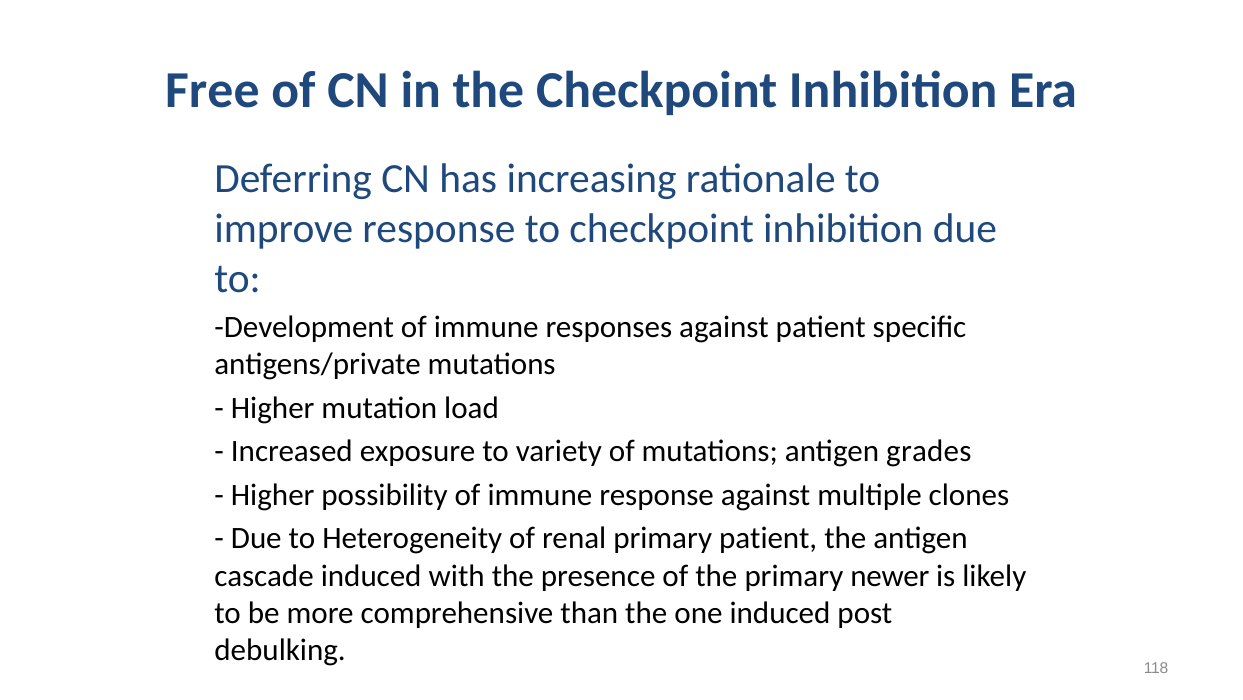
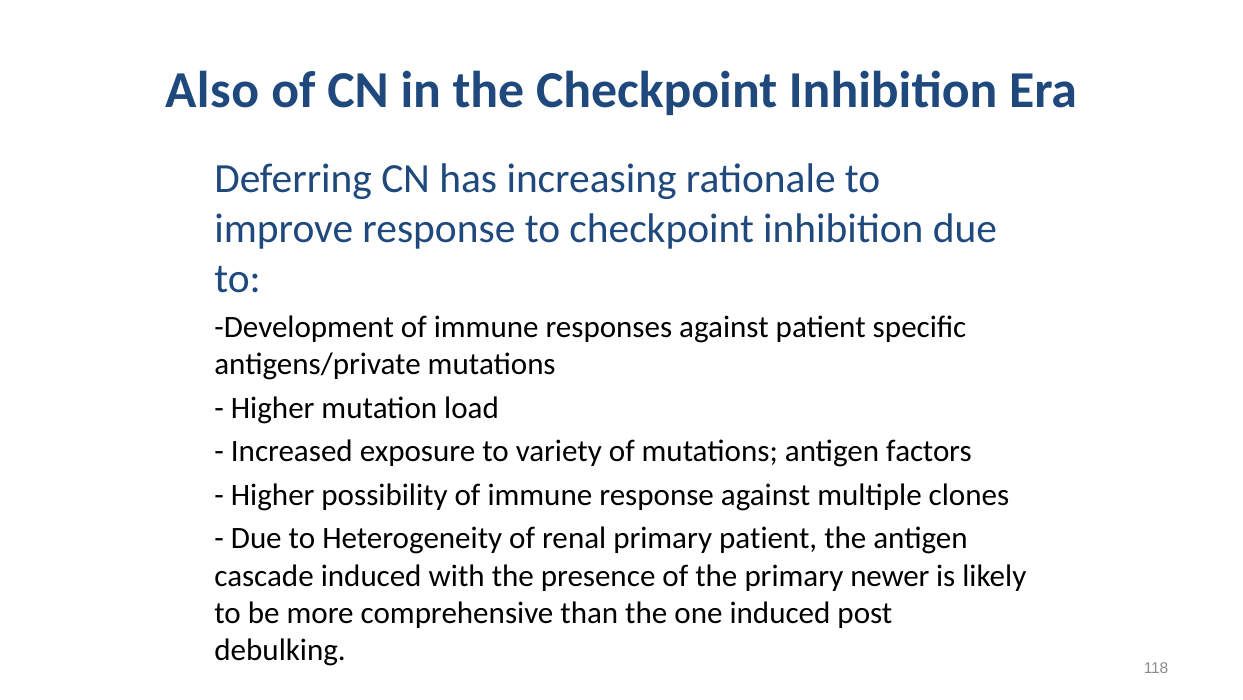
Free: Free -> Also
grades: grades -> factors
